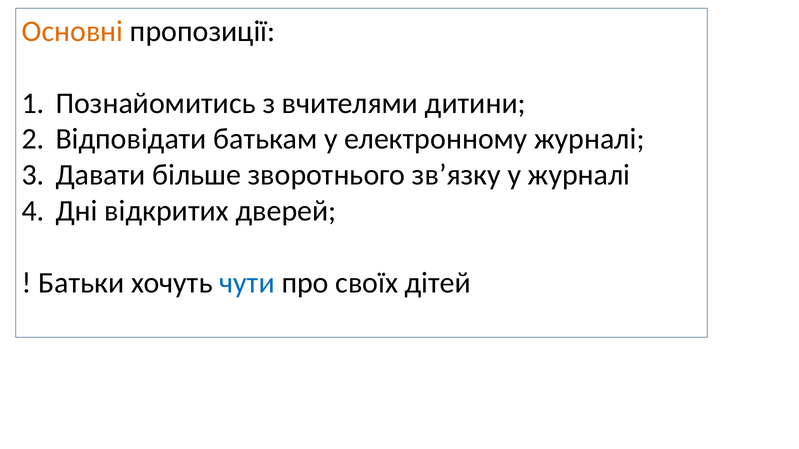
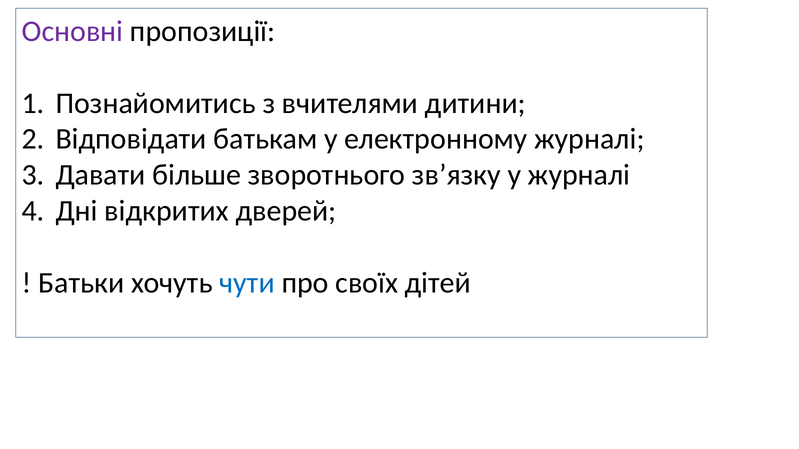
Основні colour: orange -> purple
